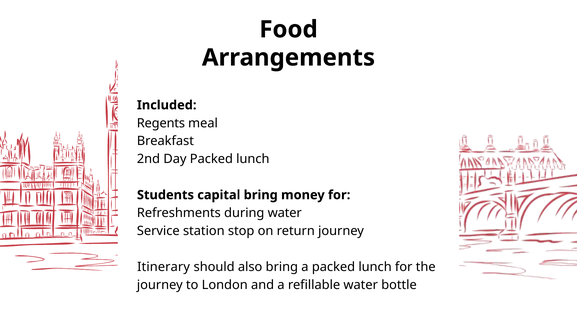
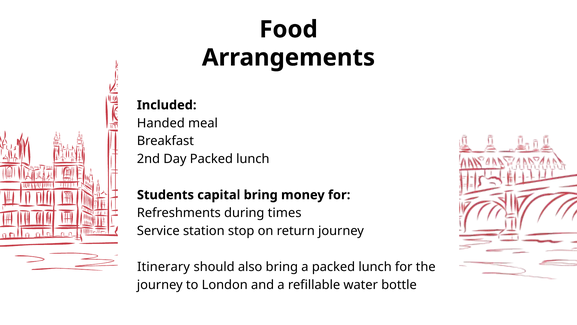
Regents: Regents -> Handed
during water: water -> times
